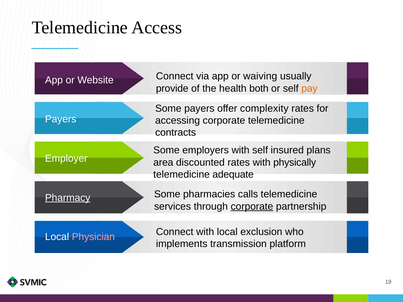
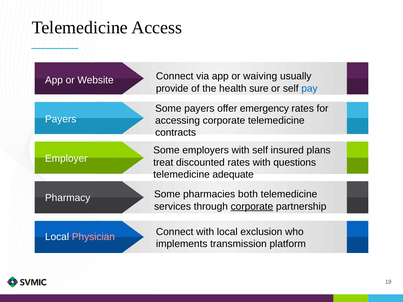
both: both -> sure
pay colour: orange -> blue
complexity: complexity -> emergency
area: area -> treat
physically: physically -> questions
calls: calls -> both
Pharmacy underline: present -> none
